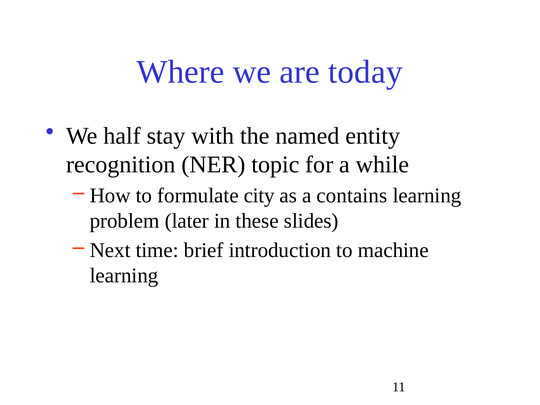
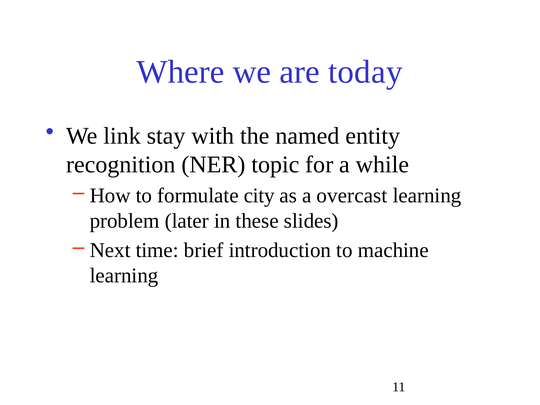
half: half -> link
contains: contains -> overcast
